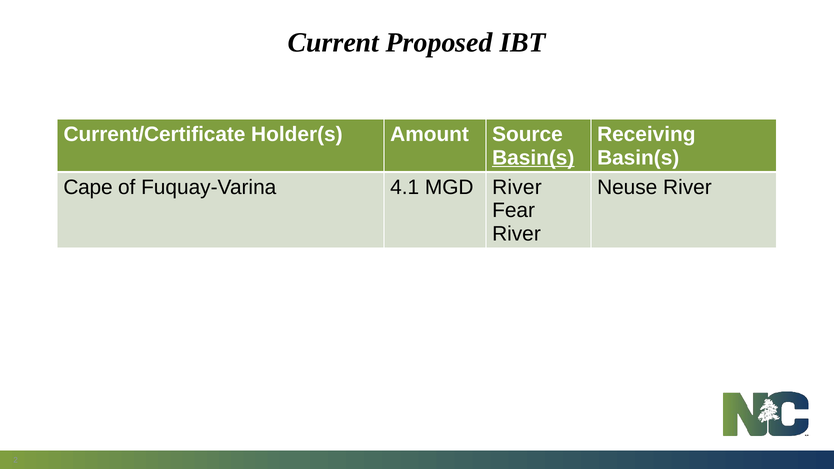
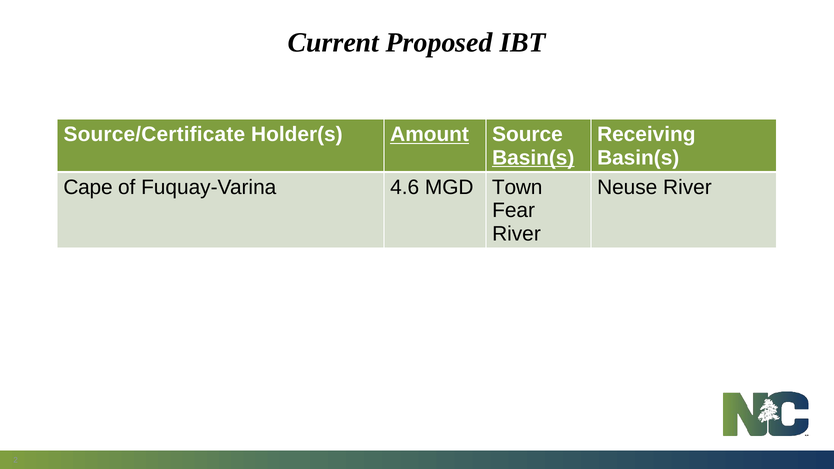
Current/Certificate: Current/Certificate -> Source/Certificate
Amount underline: none -> present
4.1: 4.1 -> 4.6
MGD River: River -> Town
